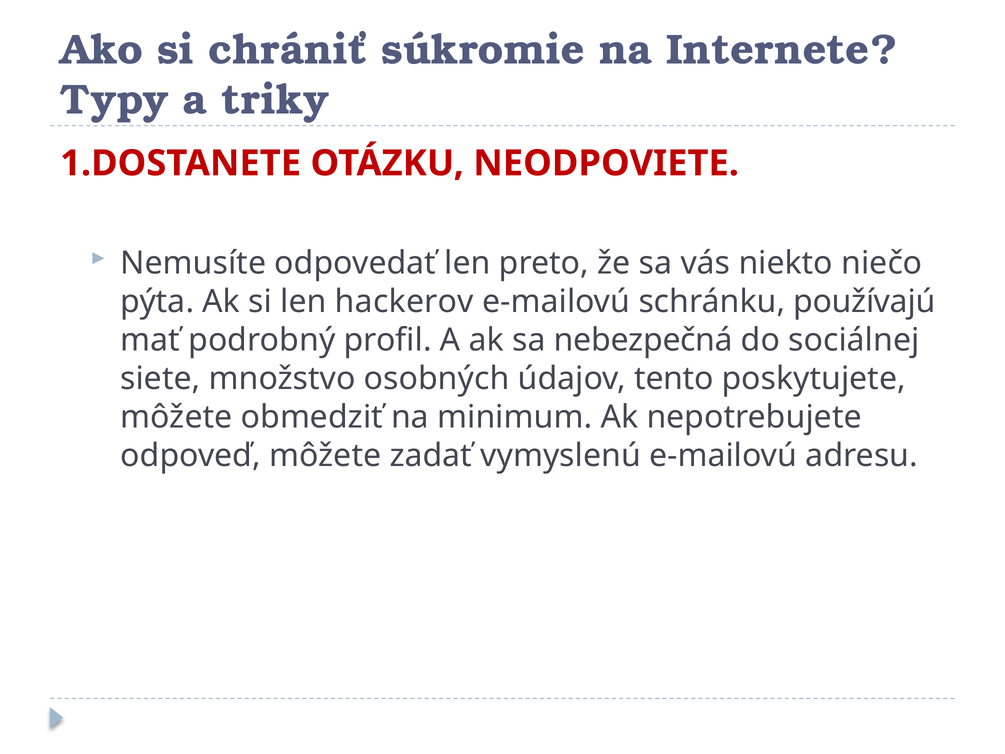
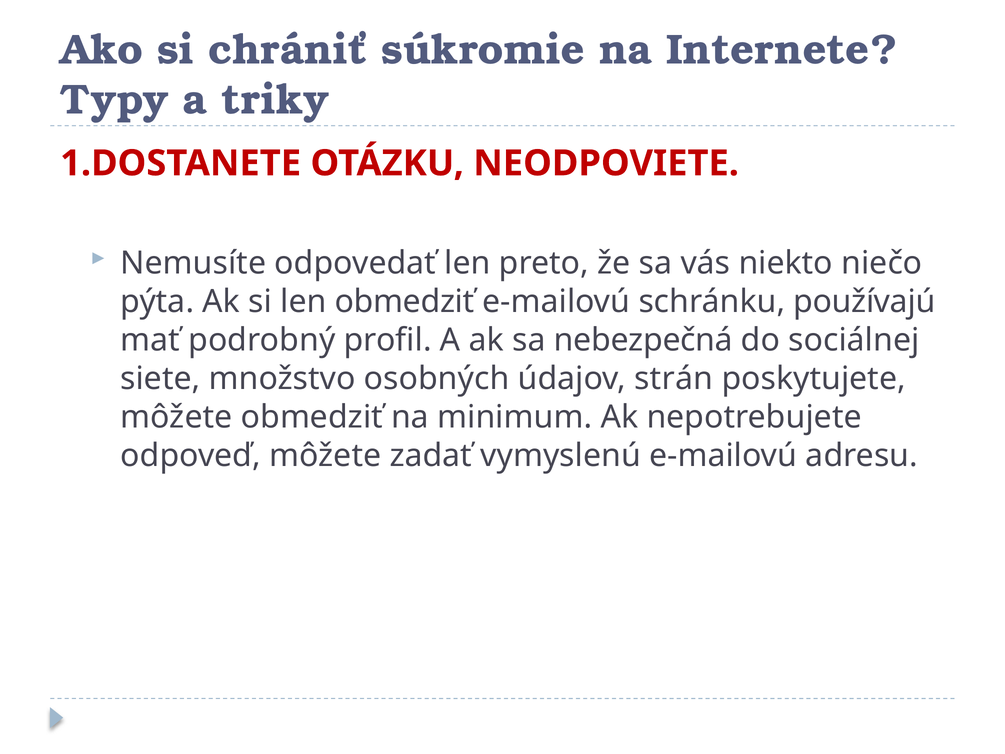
len hackerov: hackerov -> obmedziť
tento: tento -> strán
